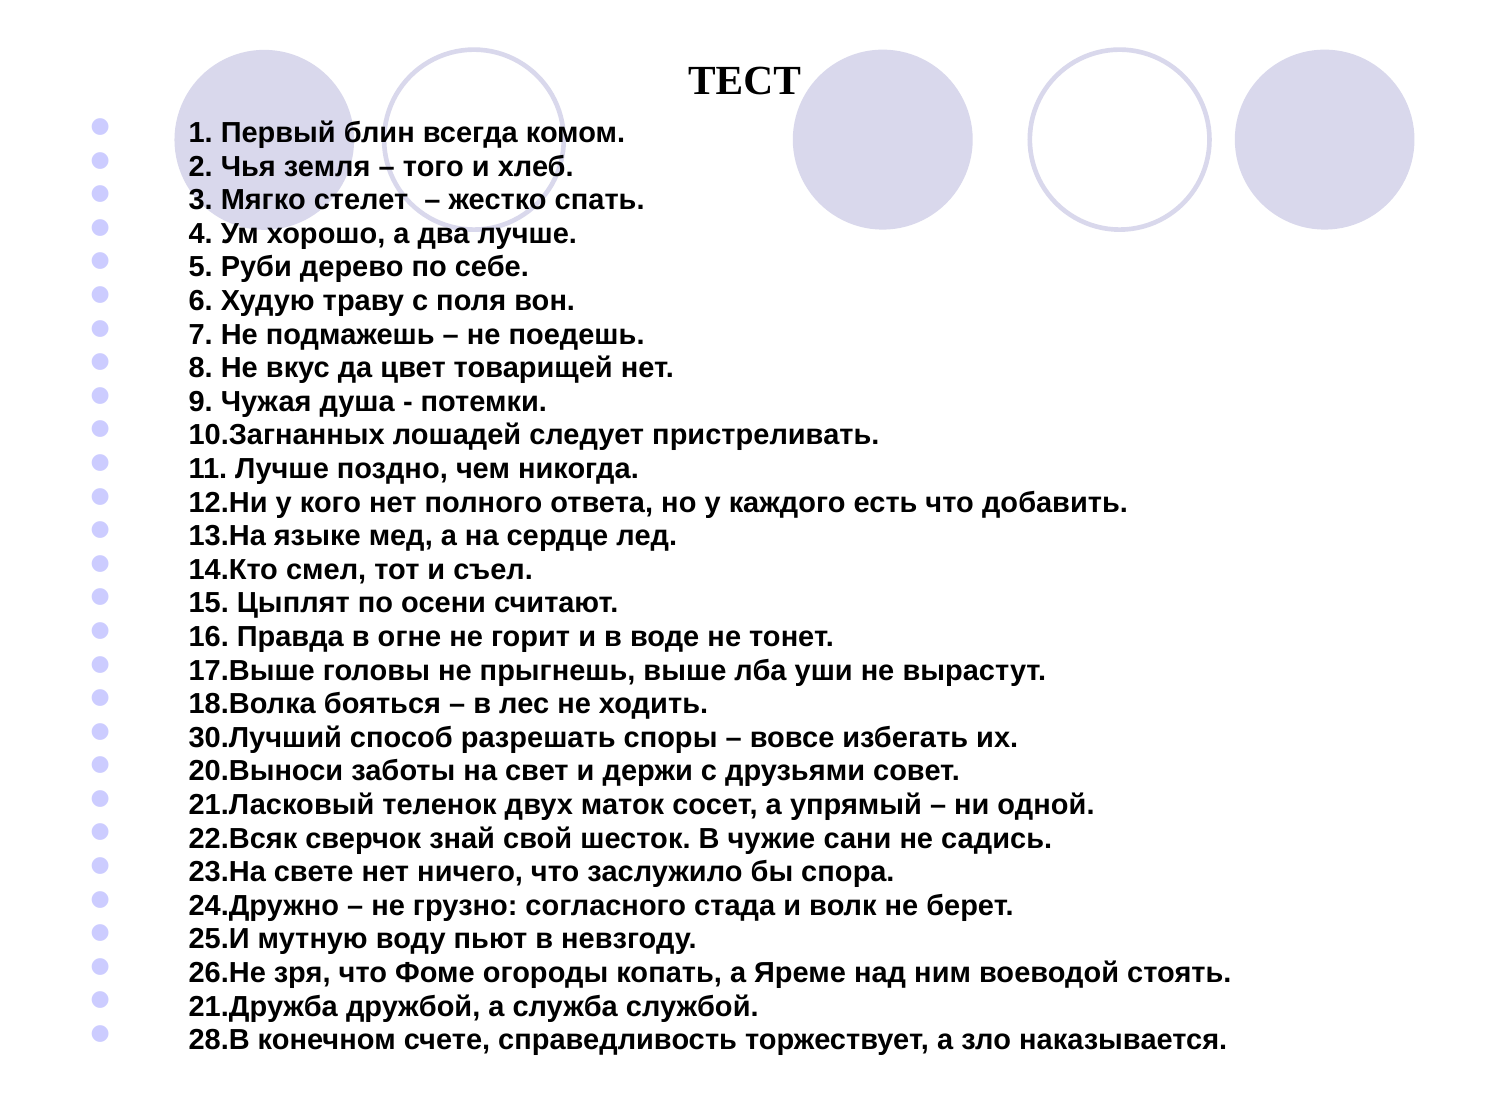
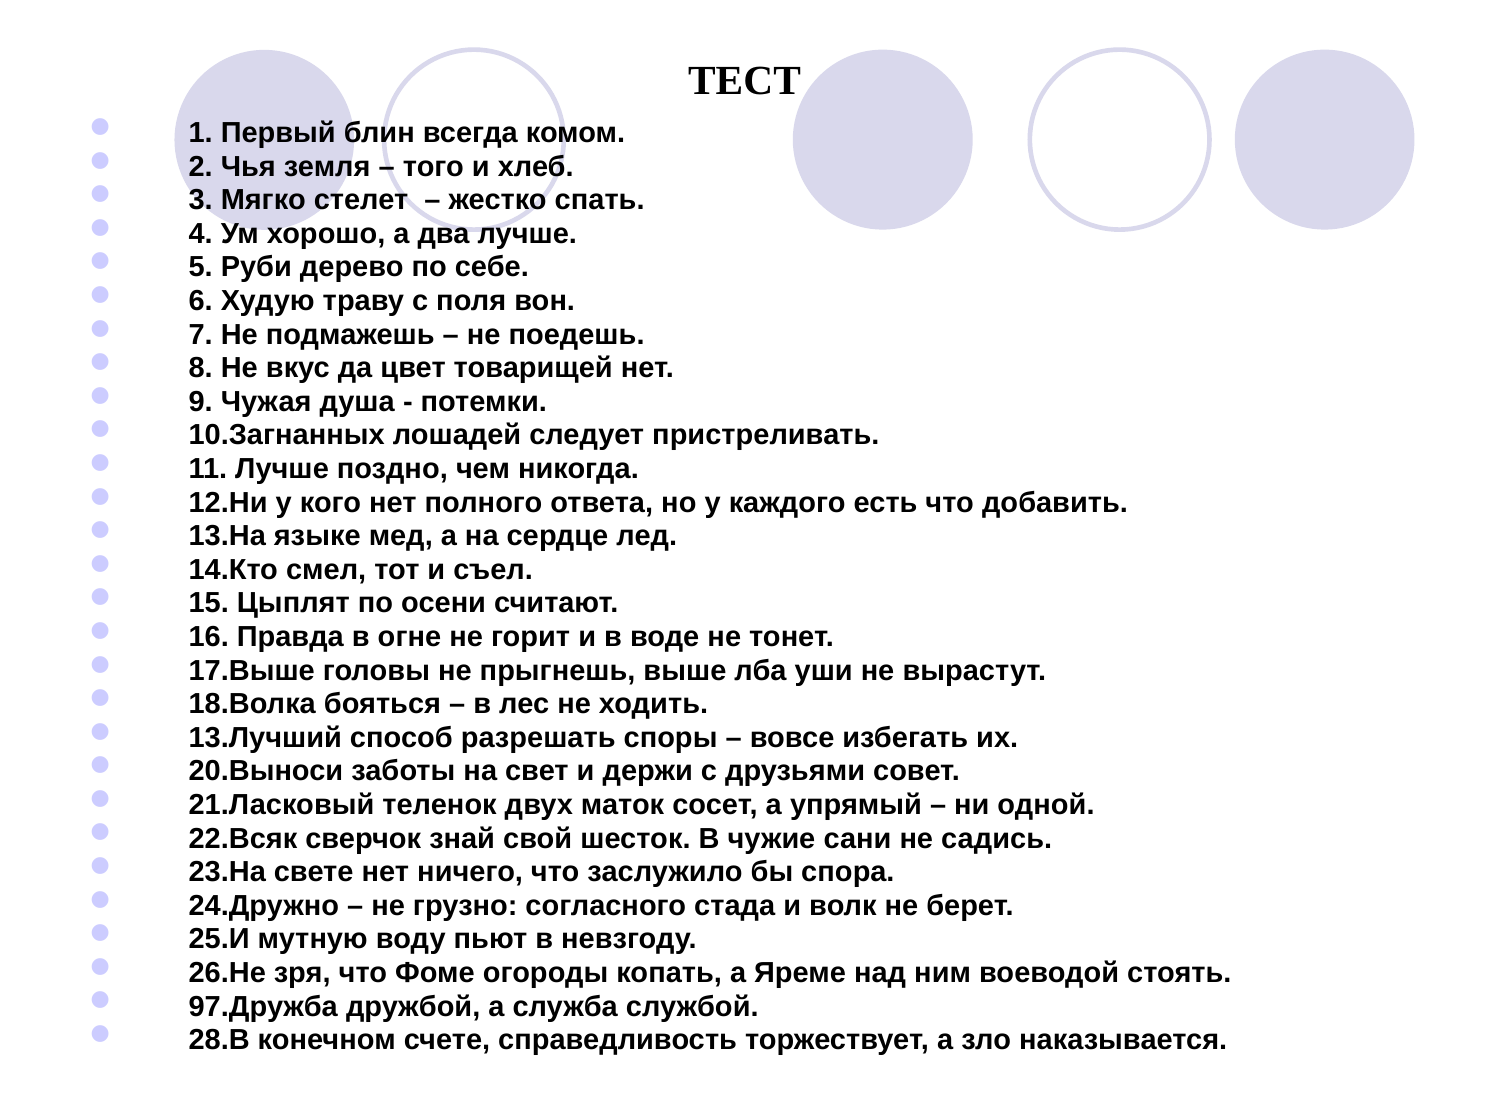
30.Лучший: 30.Лучший -> 13.Лучший
21.Дружба: 21.Дружба -> 97.Дружба
